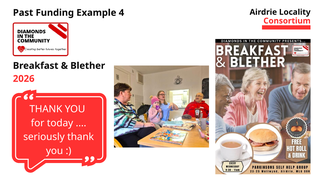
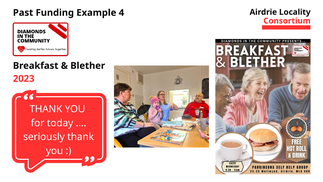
2026: 2026 -> 2023
